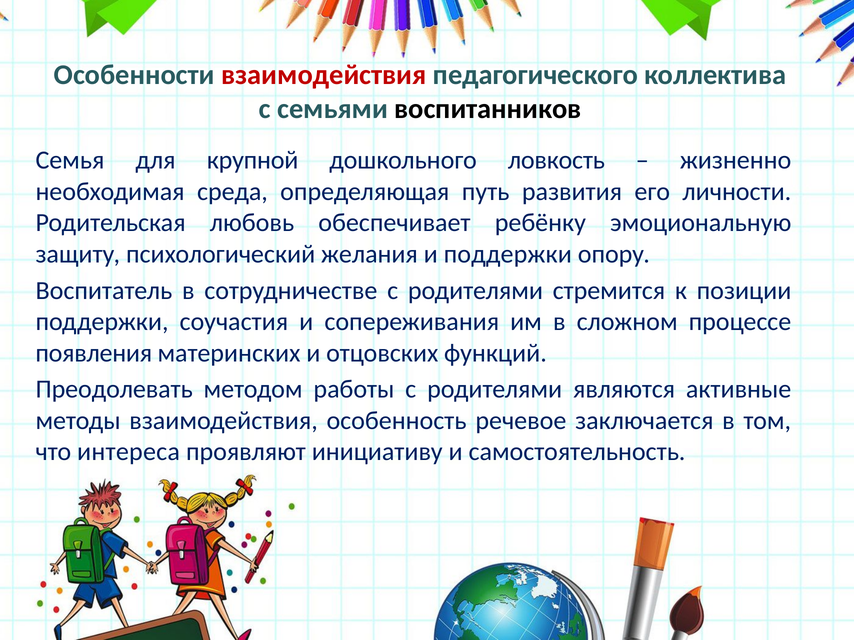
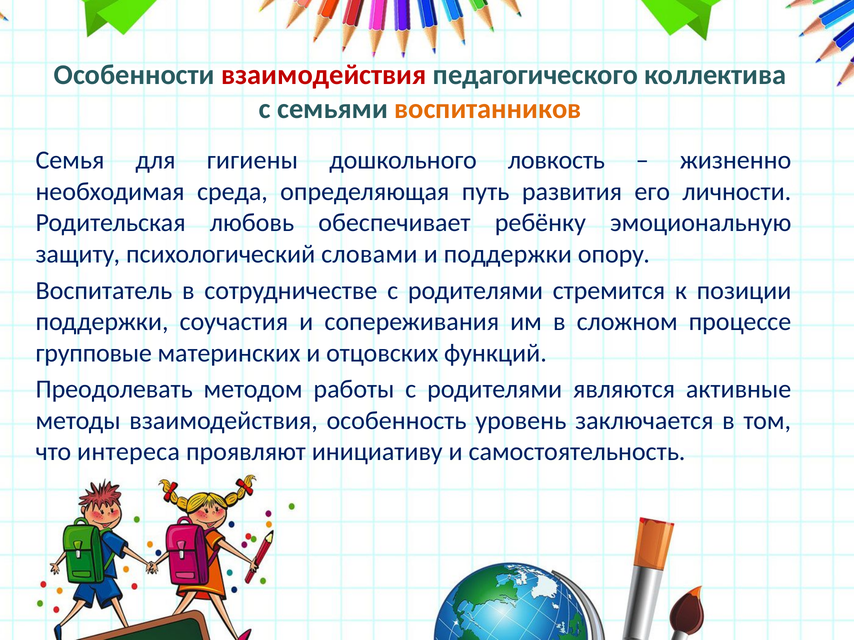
воспитанников colour: black -> orange
крупной: крупной -> гигиены
желания: желания -> словами
появления: появления -> групповые
речевое: речевое -> уровень
